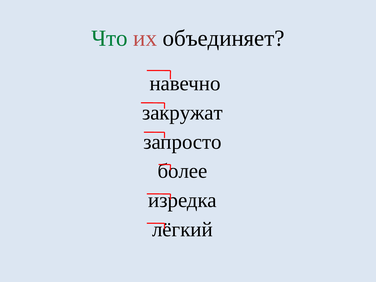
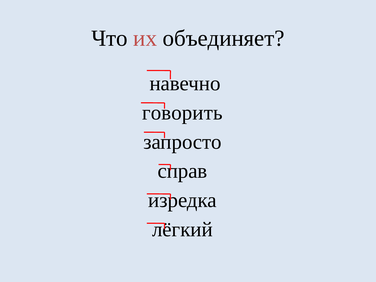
Что colour: green -> black
закружат: закружат -> говорить
более: более -> справ
